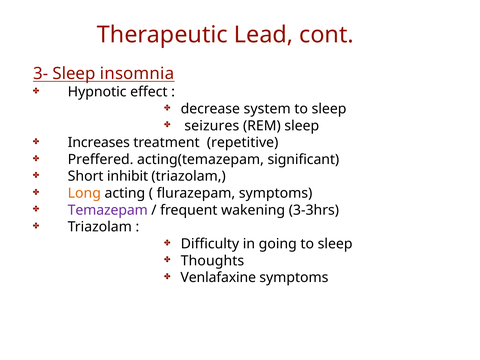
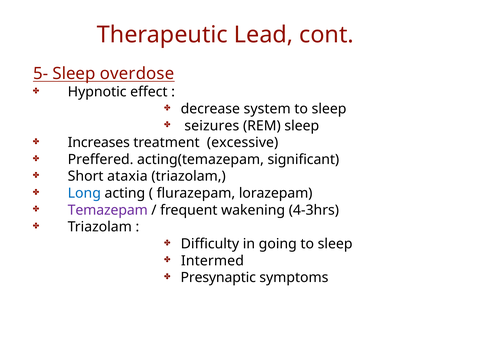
3-: 3- -> 5-
insomnia: insomnia -> overdose
repetitive: repetitive -> excessive
inhibit: inhibit -> ataxia
Long colour: orange -> blue
flurazepam symptoms: symptoms -> lorazepam
3-3hrs: 3-3hrs -> 4-3hrs
Thoughts: Thoughts -> Intermed
Venlafaxine: Venlafaxine -> Presynaptic
